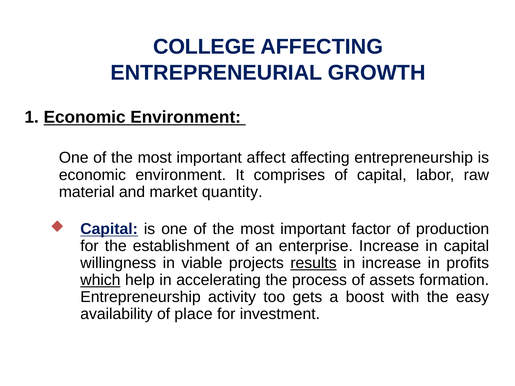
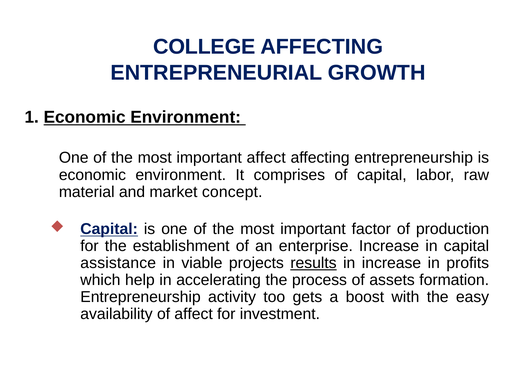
quantity: quantity -> concept
willingness: willingness -> assistance
which underline: present -> none
of place: place -> affect
